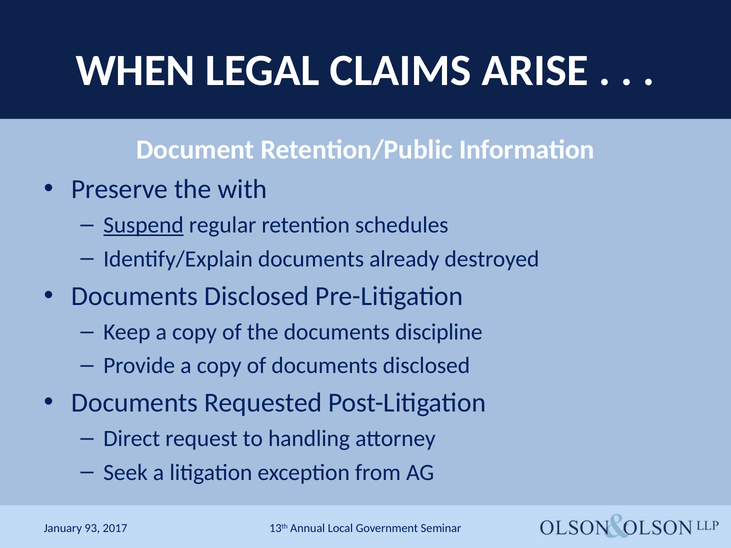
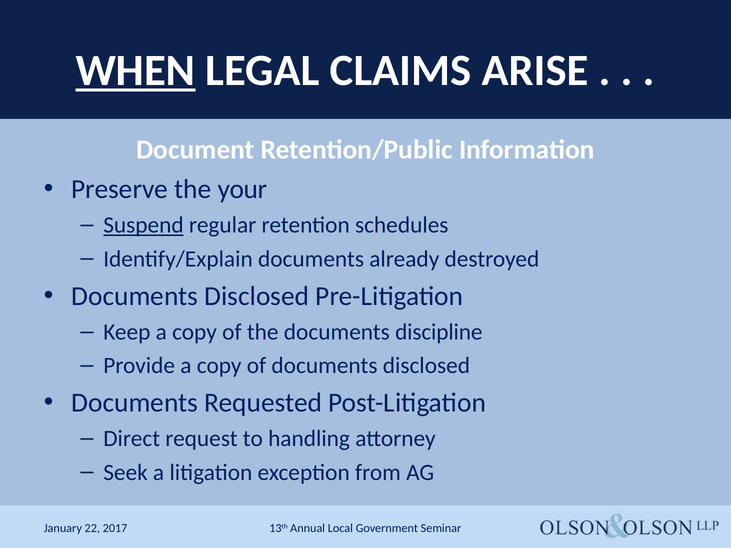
WHEN underline: none -> present
with: with -> your
93: 93 -> 22
